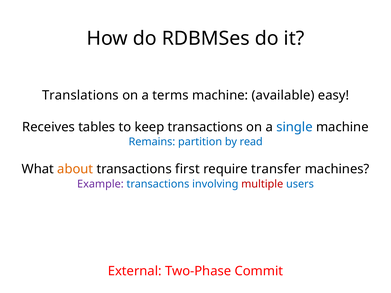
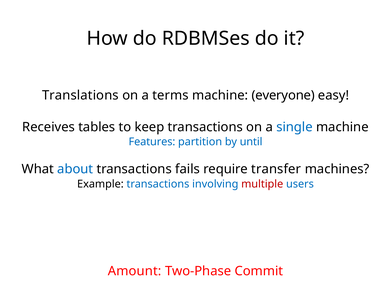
available: available -> everyone
Remains: Remains -> Features
read: read -> until
about colour: orange -> blue
first: first -> fails
Example colour: purple -> black
External: External -> Amount
